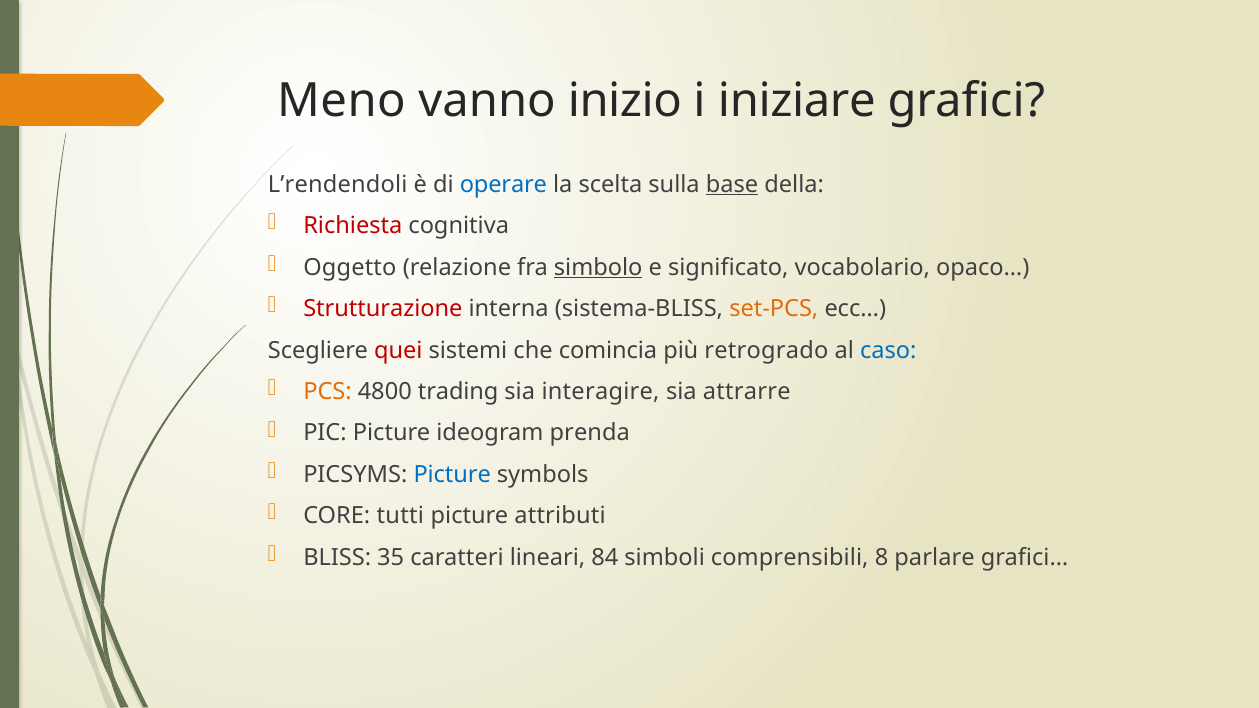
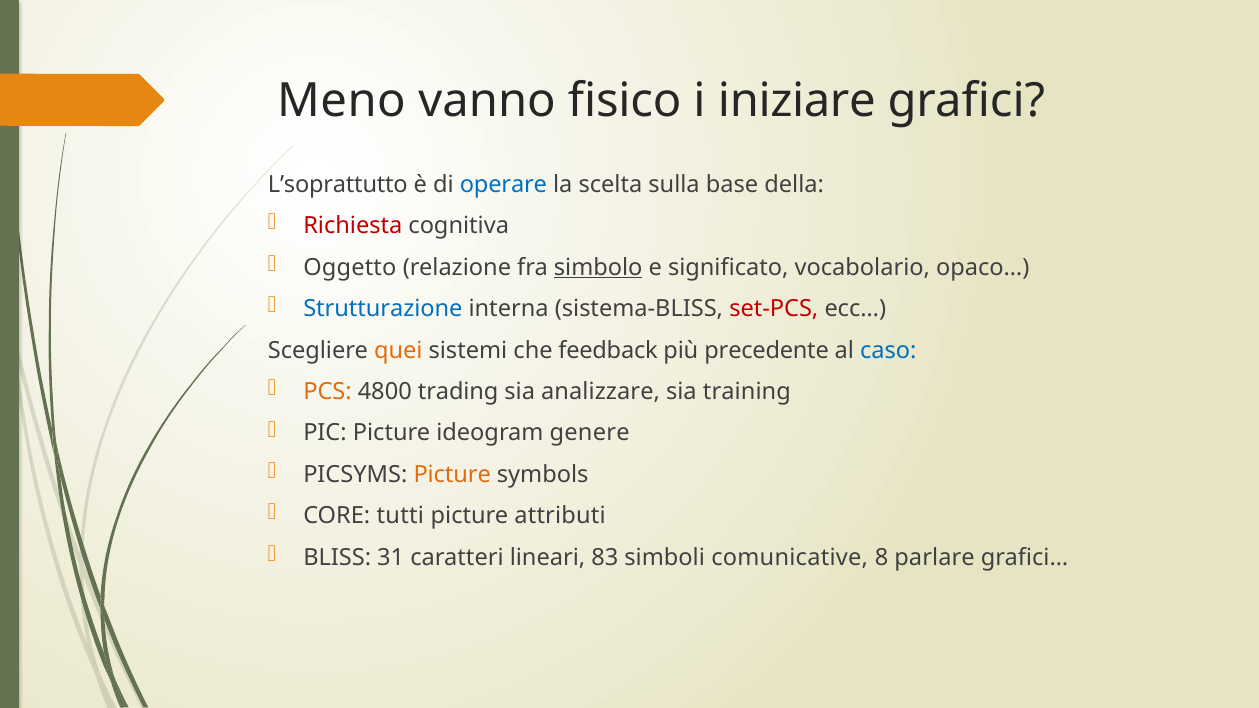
inizio: inizio -> fisico
L’rendendoli: L’rendendoli -> L’soprattutto
base underline: present -> none
Strutturazione colour: red -> blue
set-PCS colour: orange -> red
quei colour: red -> orange
comincia: comincia -> feedback
retrogrado: retrogrado -> precedente
interagire: interagire -> analizzare
attrarre: attrarre -> training
prenda: prenda -> genere
Picture at (452, 475) colour: blue -> orange
35: 35 -> 31
84: 84 -> 83
comprensibili: comprensibili -> comunicative
